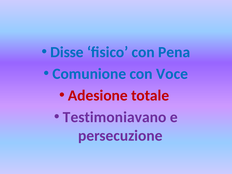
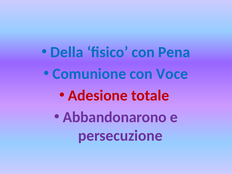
Disse: Disse -> Della
Testimoniavano: Testimoniavano -> Abbandonarono
